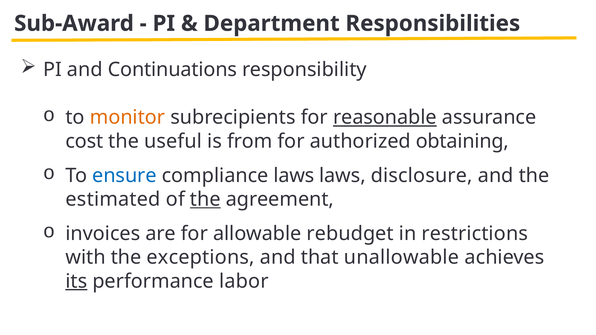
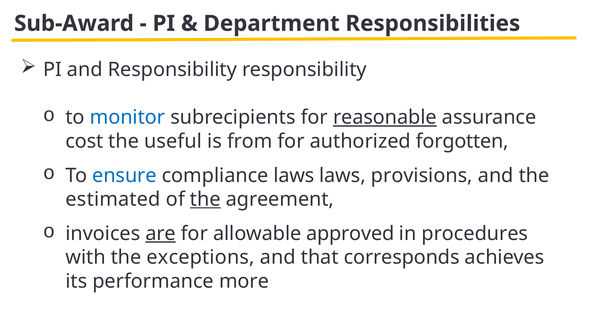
and Continuations: Continuations -> Responsibility
monitor colour: orange -> blue
obtaining: obtaining -> forgotten
disclosure: disclosure -> provisions
are underline: none -> present
rebudget: rebudget -> approved
restrictions: restrictions -> procedures
unallowable: unallowable -> corresponds
its underline: present -> none
labor: labor -> more
